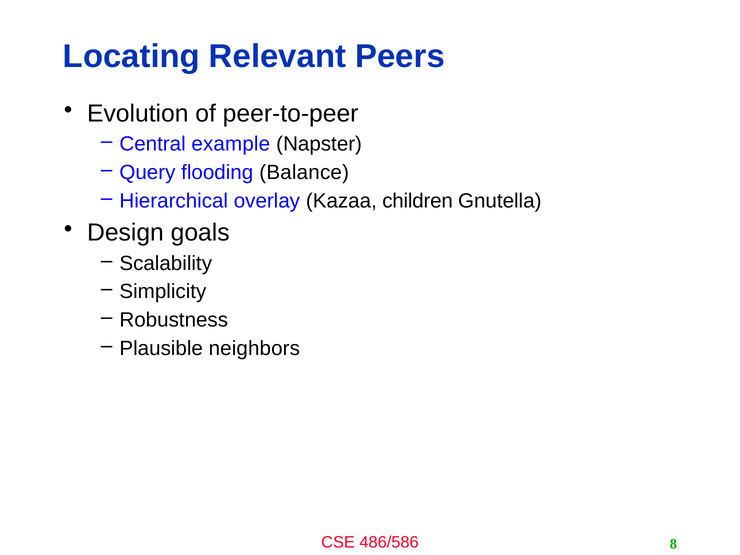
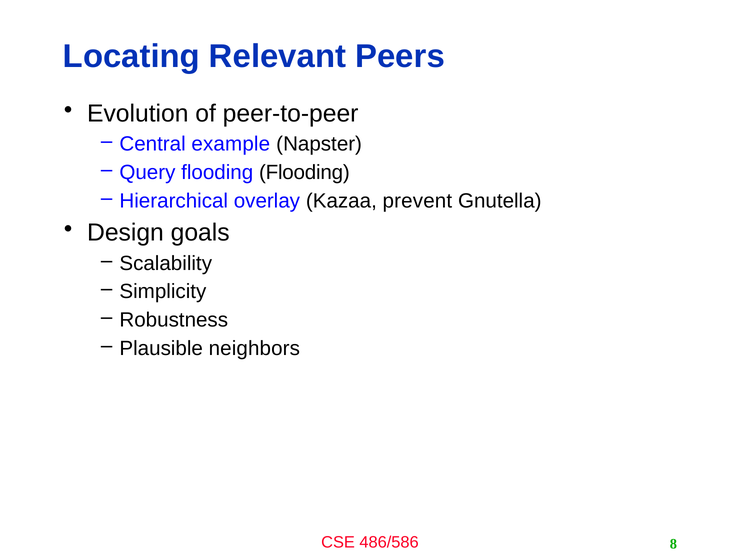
flooding Balance: Balance -> Flooding
children: children -> prevent
